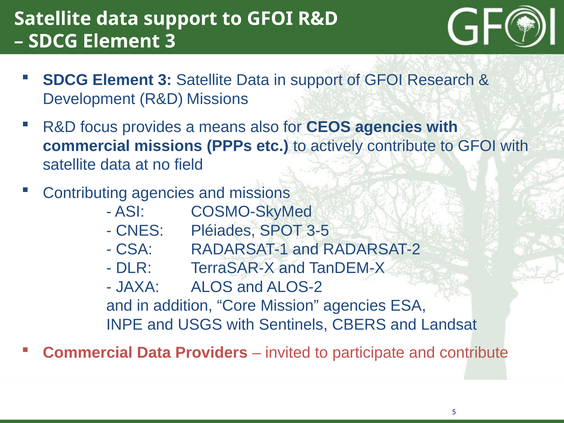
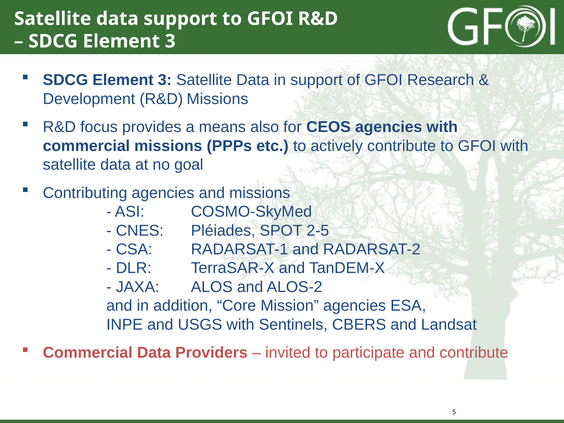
field: field -> goal
3-5: 3-5 -> 2-5
